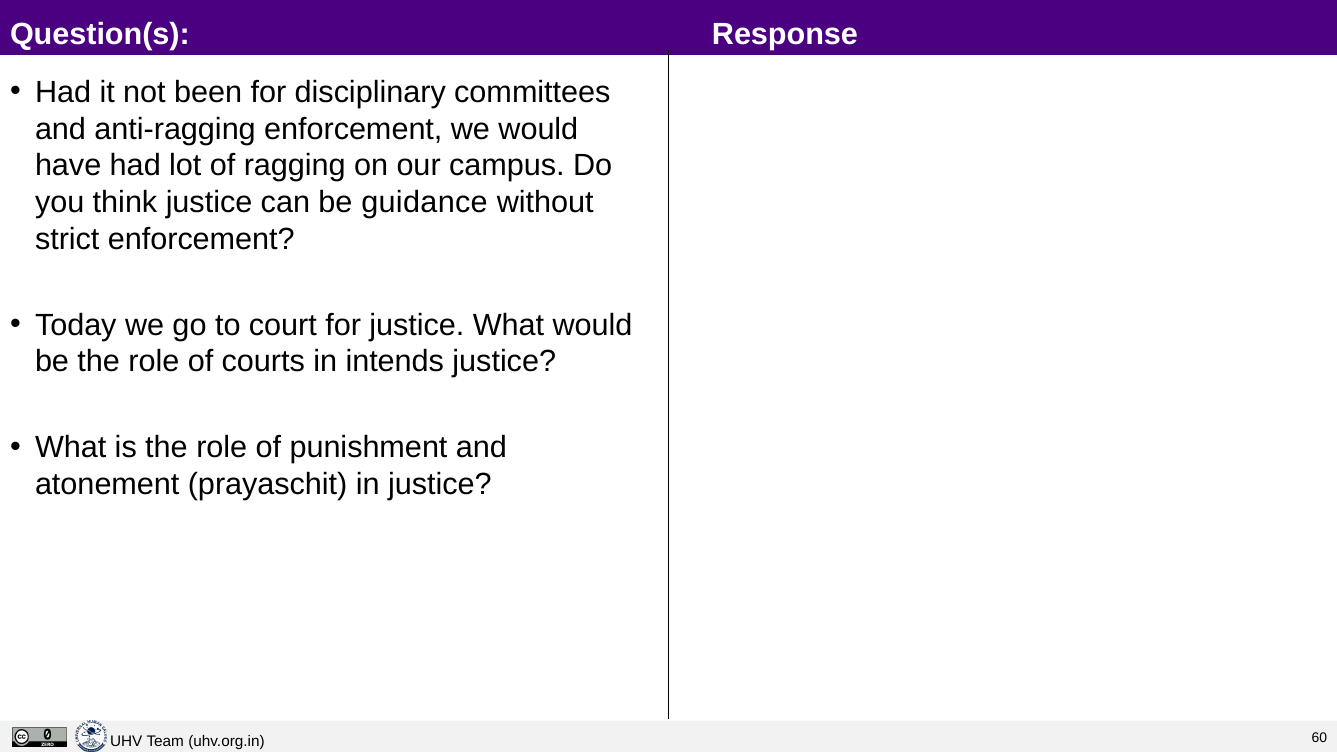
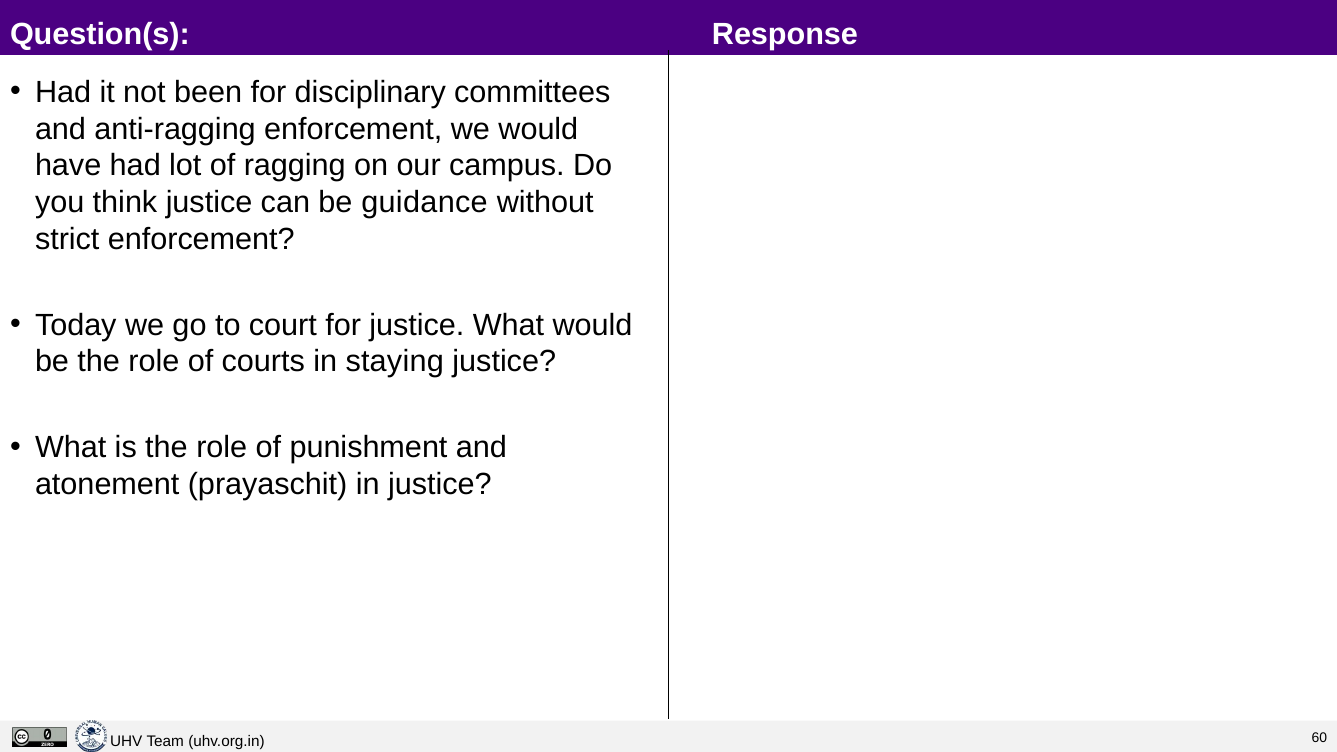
intends: intends -> staying
